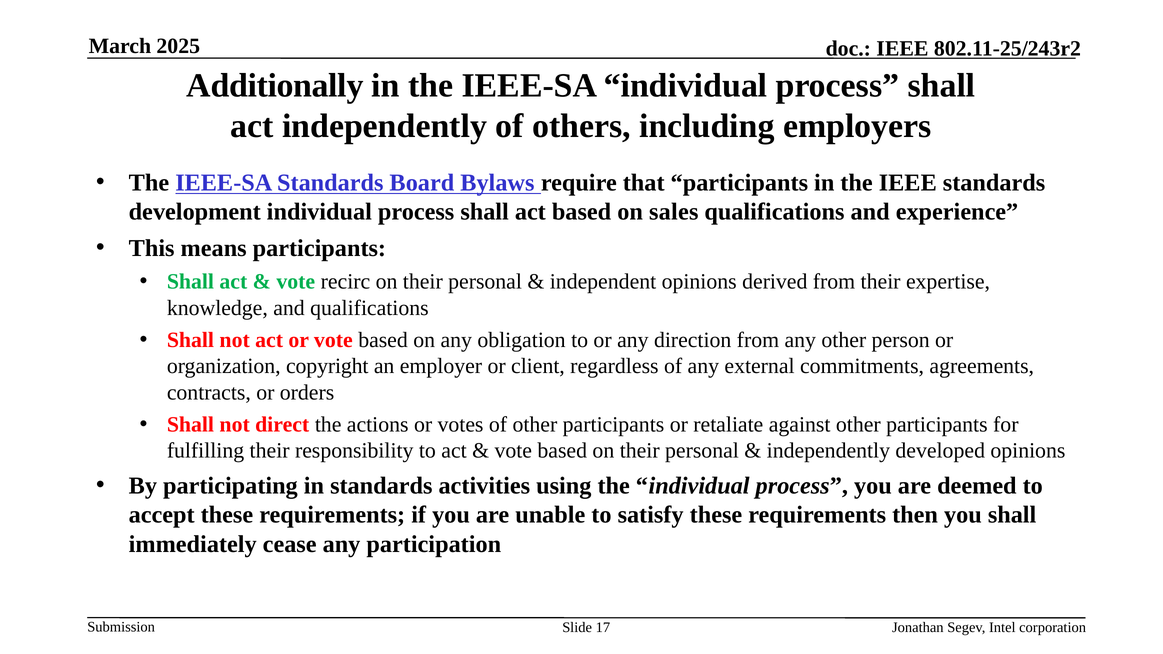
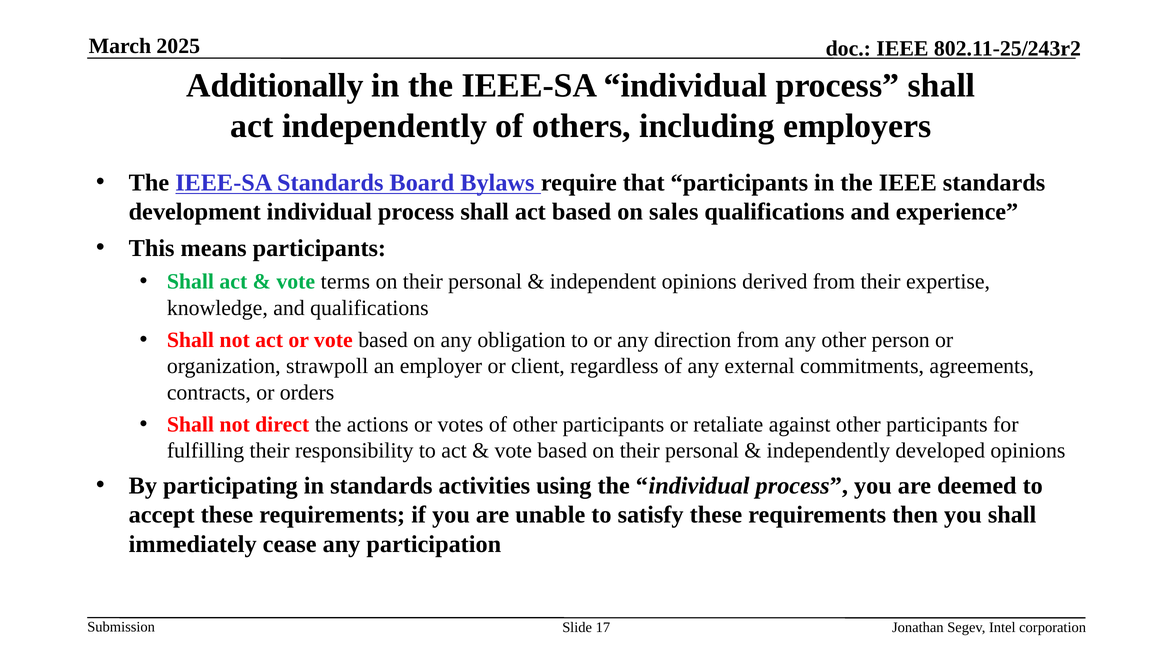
recirc: recirc -> terms
copyright: copyright -> strawpoll
